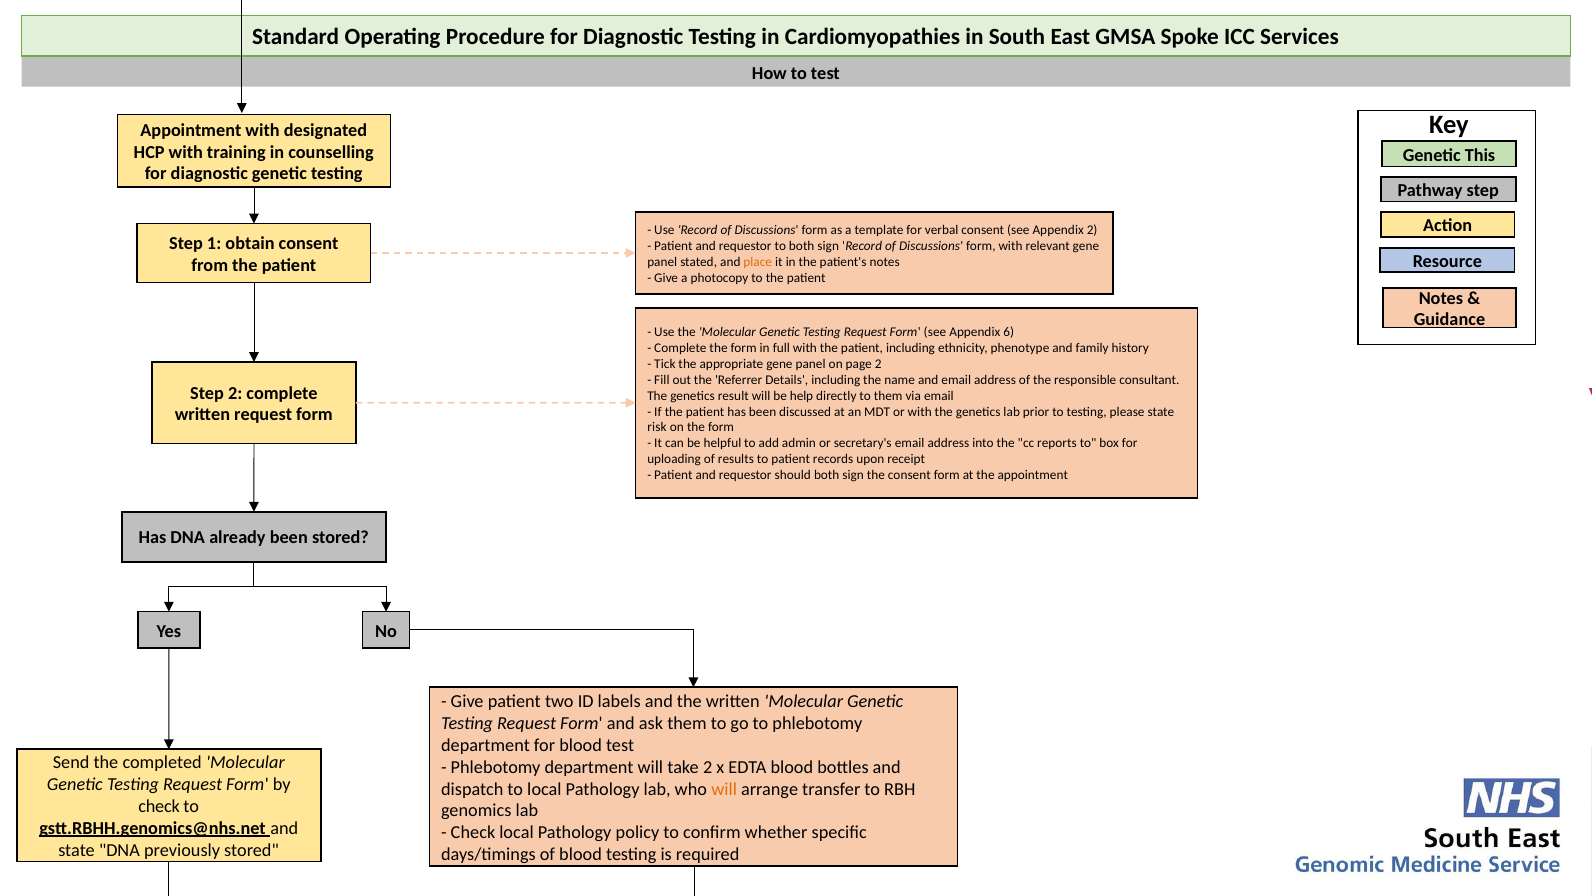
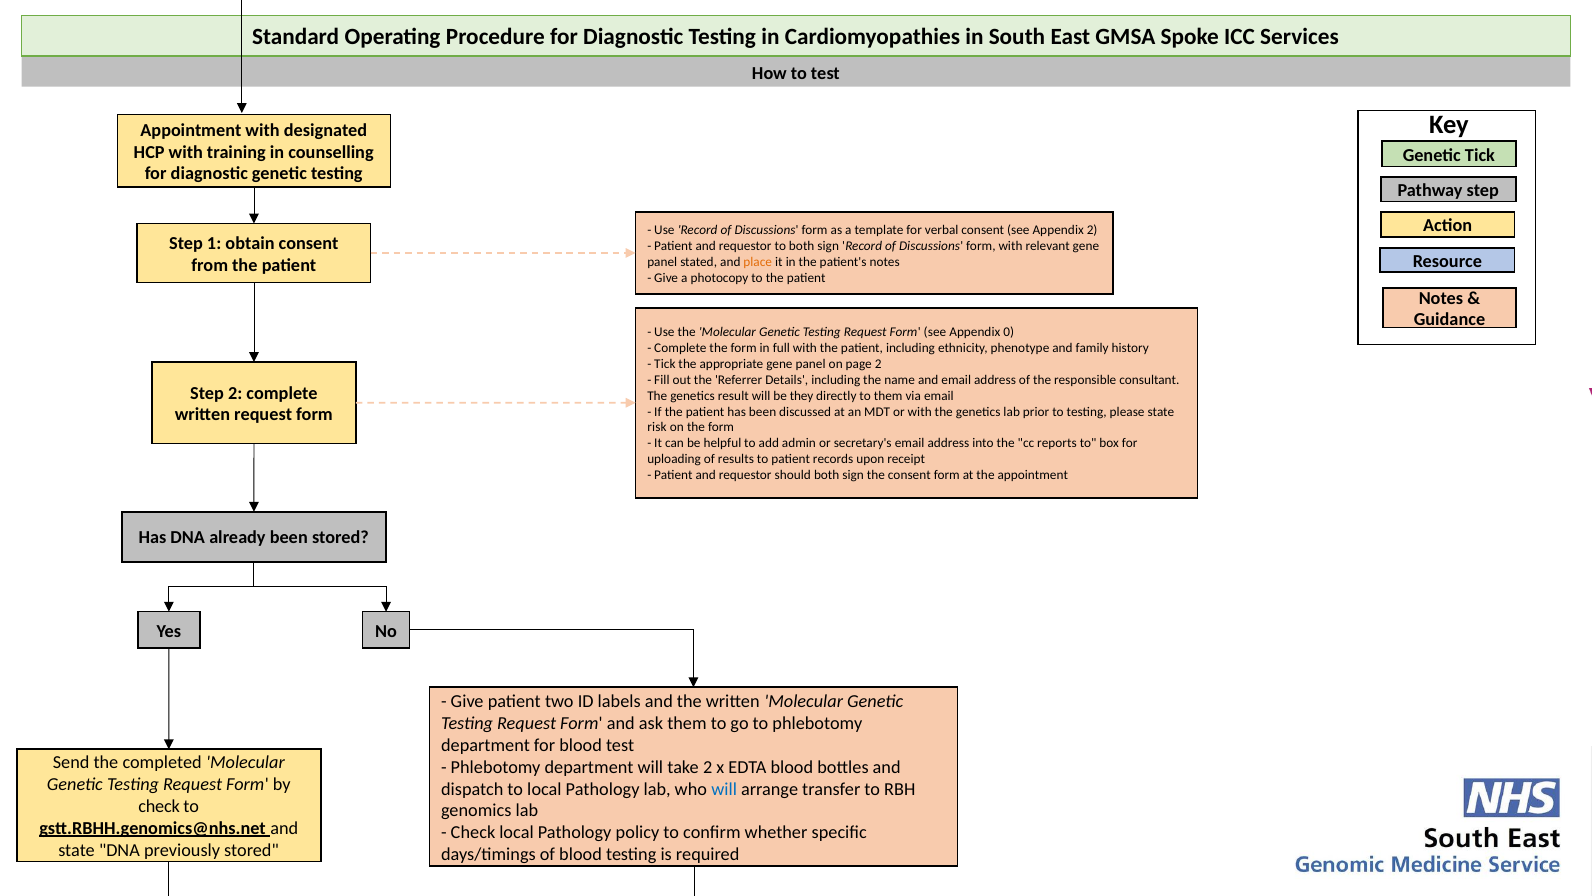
Genetic This: This -> Tick
6: 6 -> 0
help: help -> they
will at (724, 789) colour: orange -> blue
